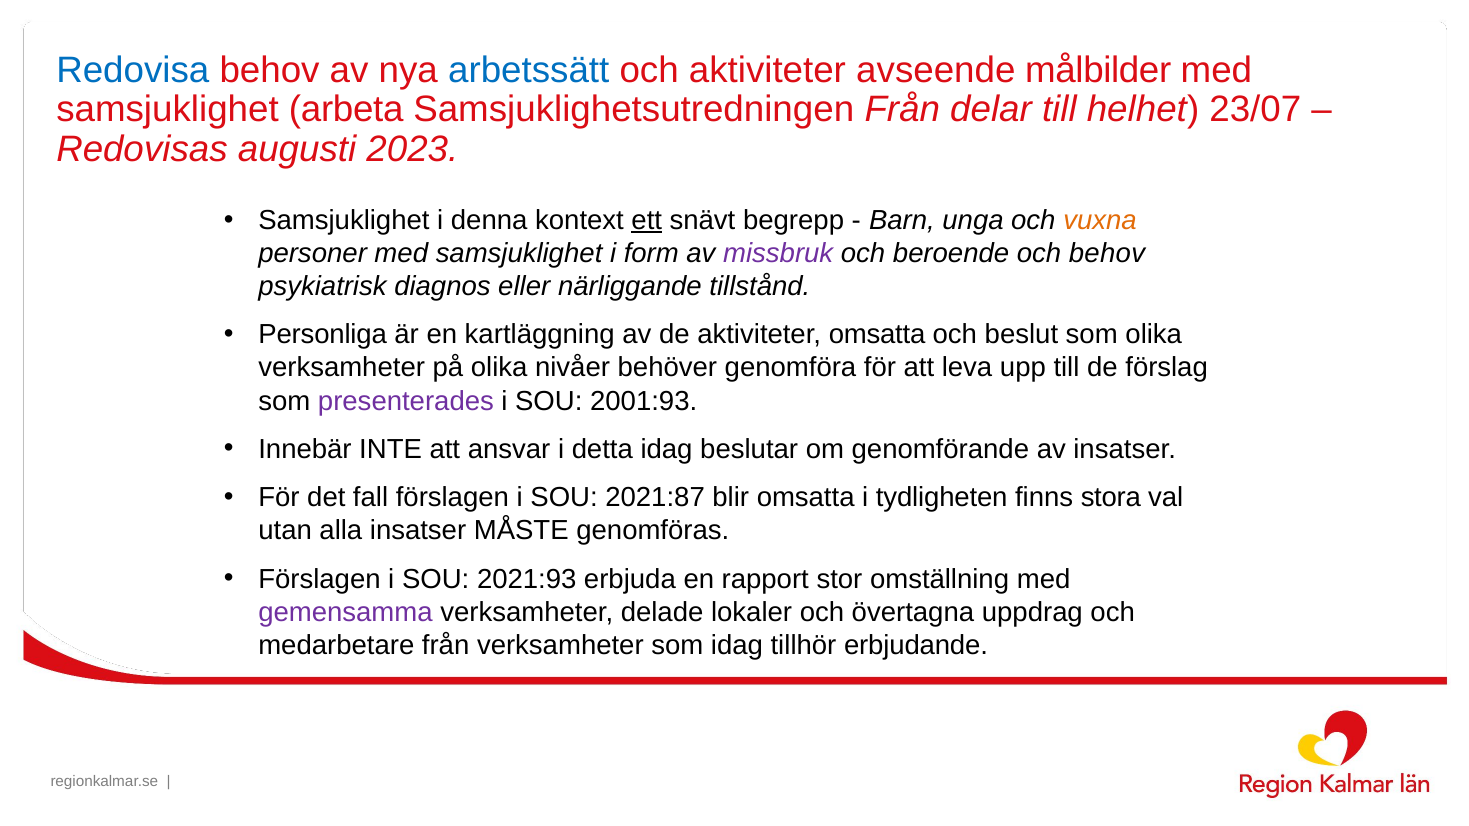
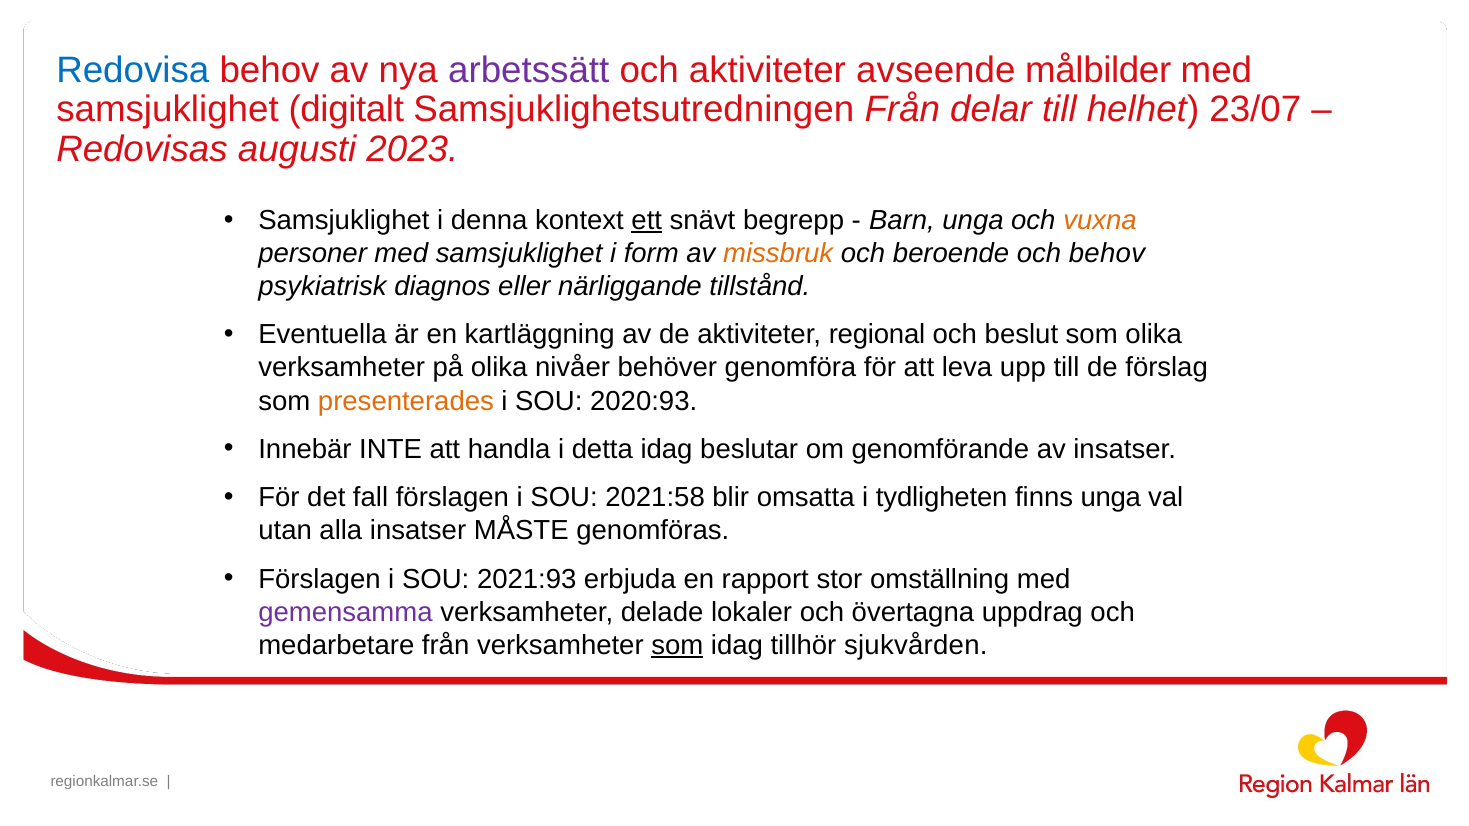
arbetssätt colour: blue -> purple
arbeta: arbeta -> digitalt
missbruk colour: purple -> orange
Personliga: Personliga -> Eventuella
aktiviteter omsatta: omsatta -> regional
presenterades colour: purple -> orange
2001:93: 2001:93 -> 2020:93
ansvar: ansvar -> handla
2021:87: 2021:87 -> 2021:58
finns stora: stora -> unga
som at (677, 645) underline: none -> present
erbjudande: erbjudande -> sjukvården
